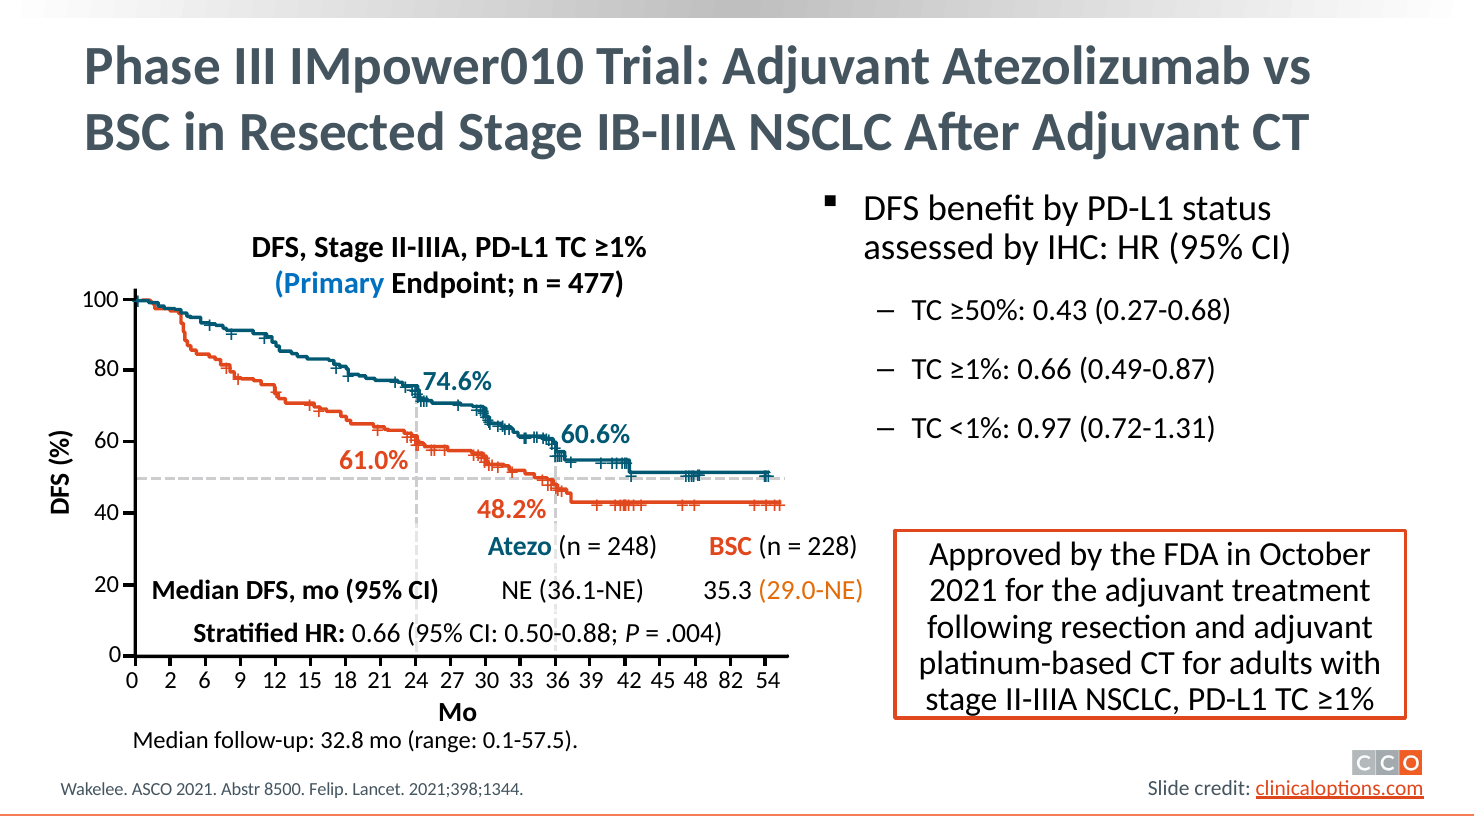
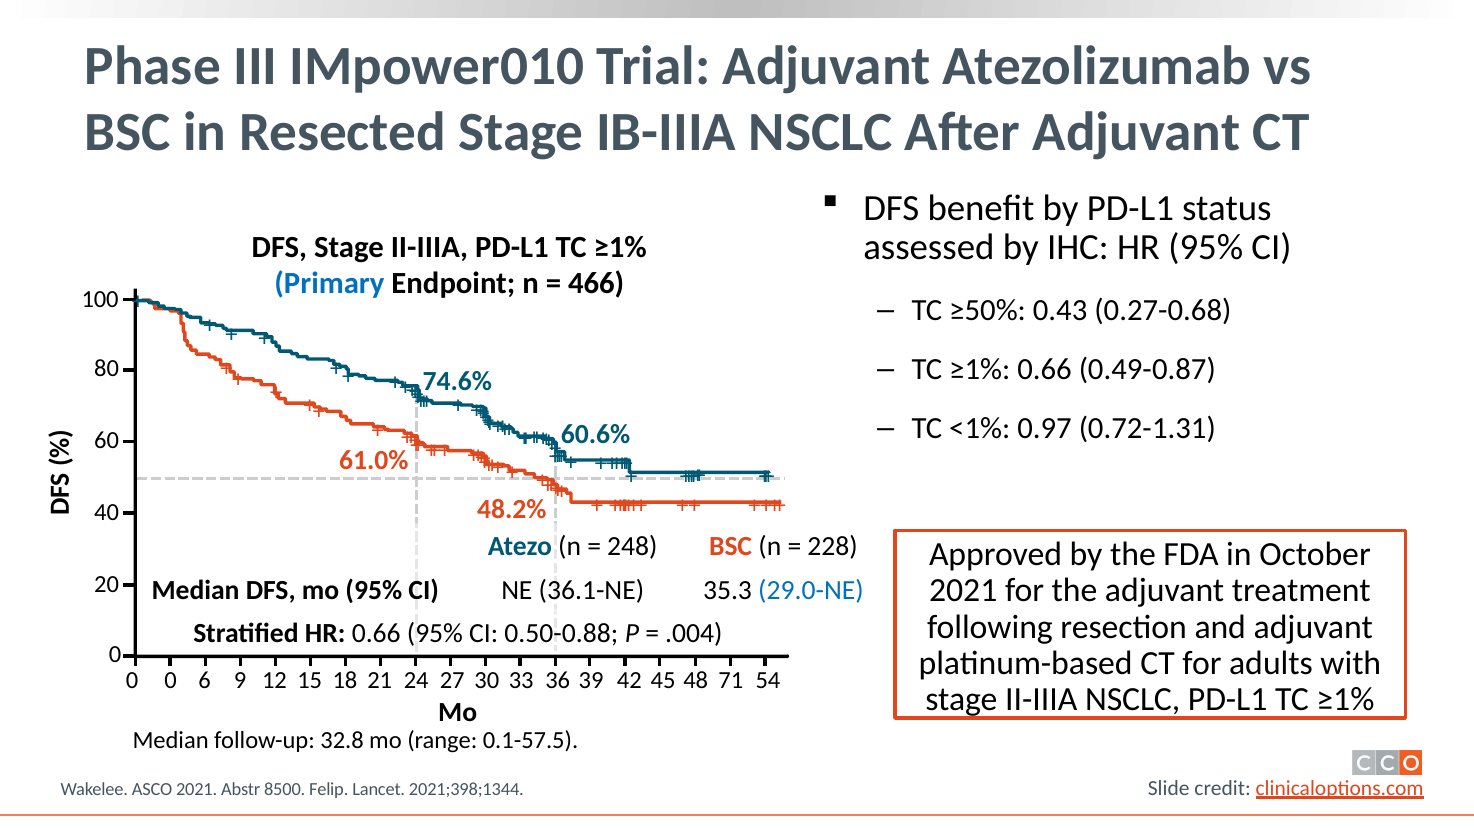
477: 477 -> 466
29.0-NE colour: orange -> blue
0 2: 2 -> 0
82: 82 -> 71
